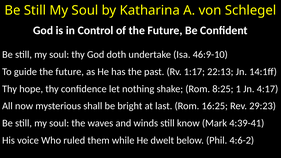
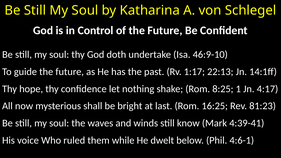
29:23: 29:23 -> 81:23
4:6-2: 4:6-2 -> 4:6-1
